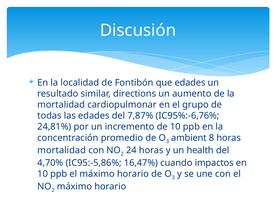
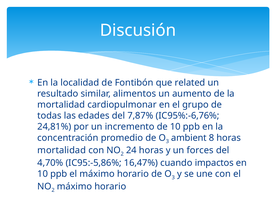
que edades: edades -> related
directions: directions -> alimentos
health: health -> forces
